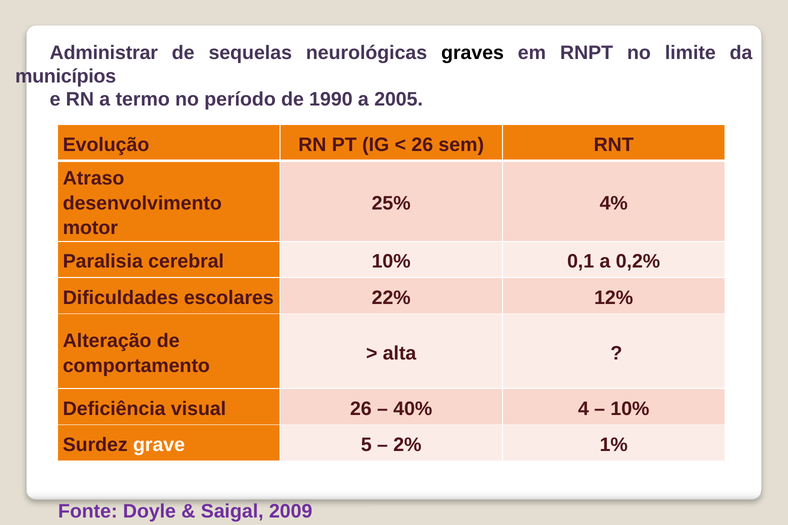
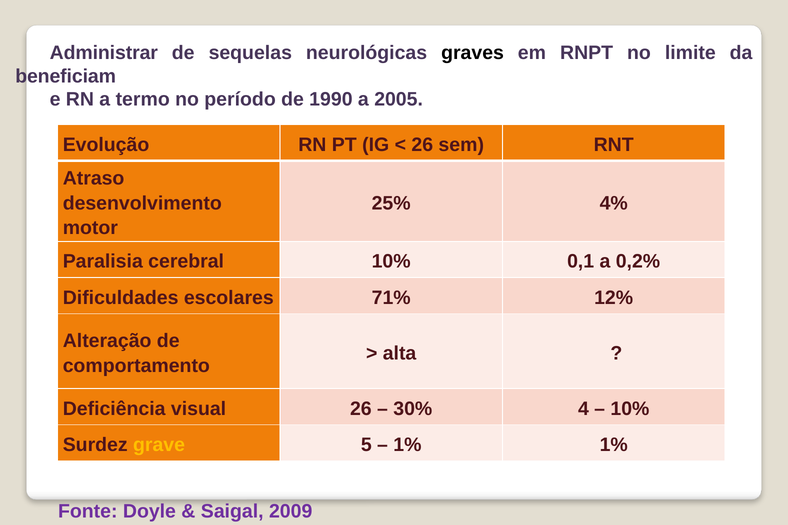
municípios: municípios -> beneficiam
22%: 22% -> 71%
40%: 40% -> 30%
grave colour: white -> yellow
2% at (407, 445): 2% -> 1%
